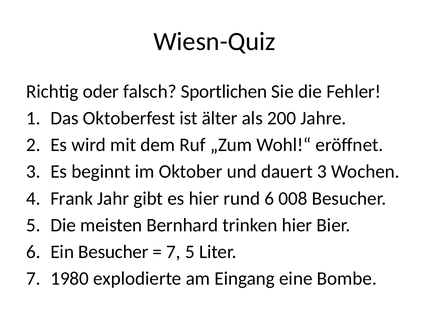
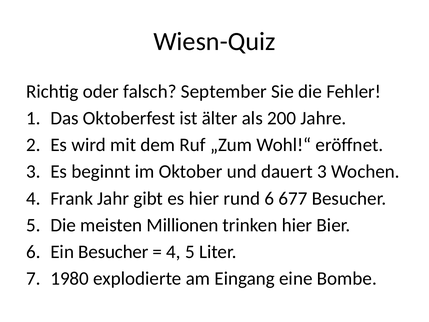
Sportlichen: Sportlichen -> September
008: 008 -> 677
Bernhard: Bernhard -> Millionen
7 at (173, 252): 7 -> 4
